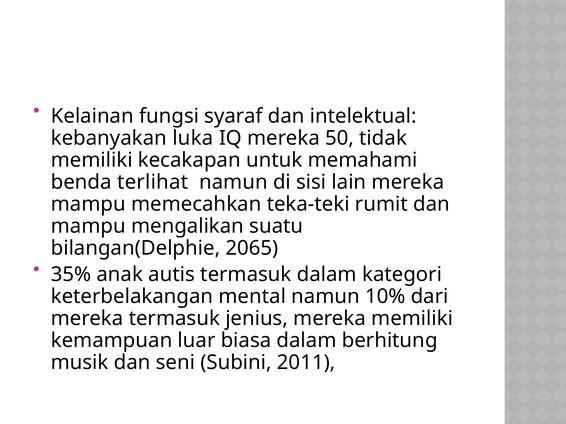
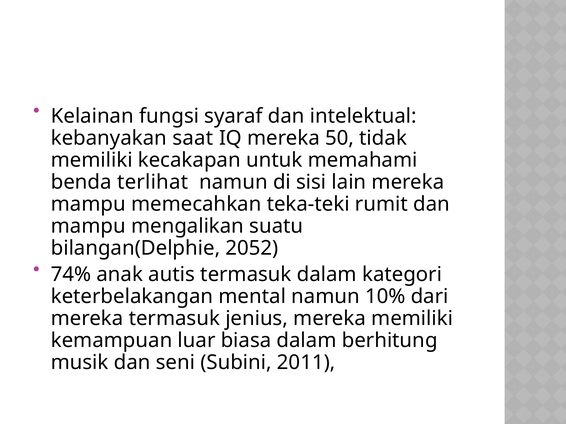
luka: luka -> saat
2065: 2065 -> 2052
35%: 35% -> 74%
